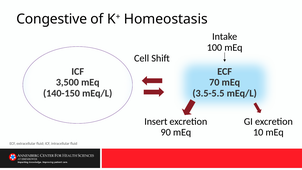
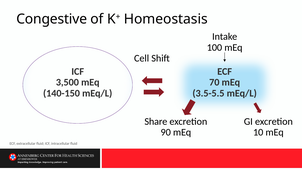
Insert: Insert -> Share
